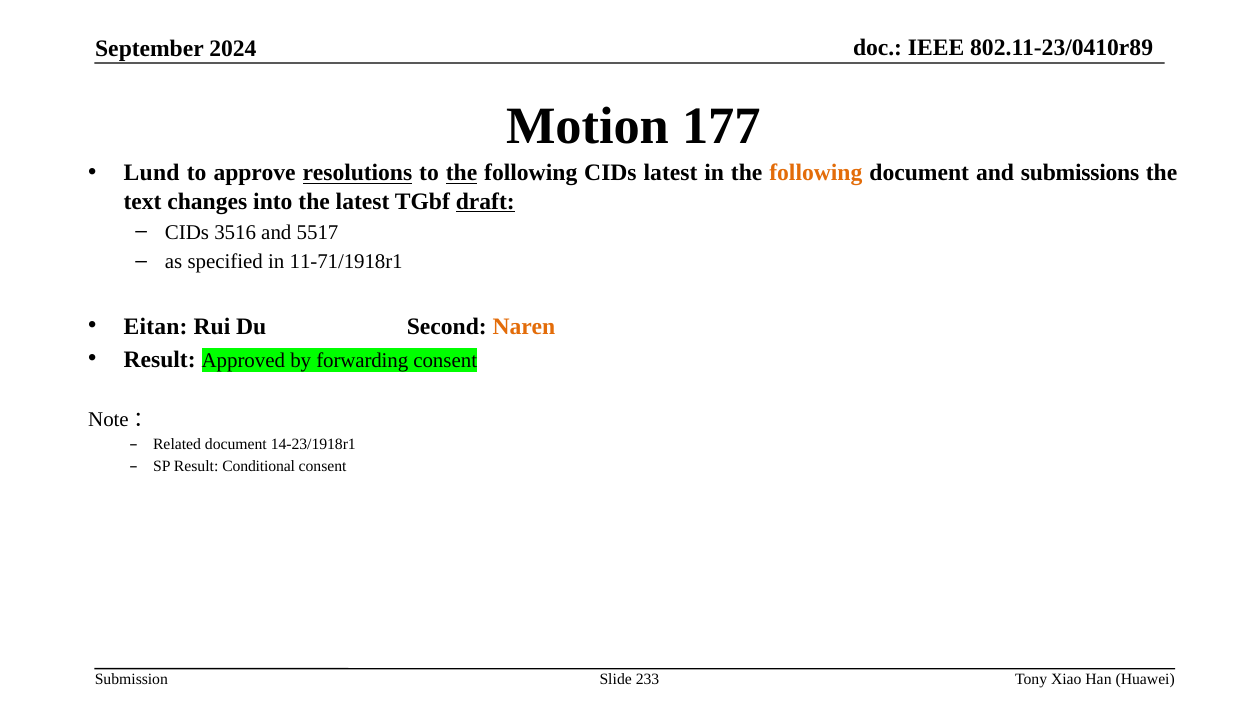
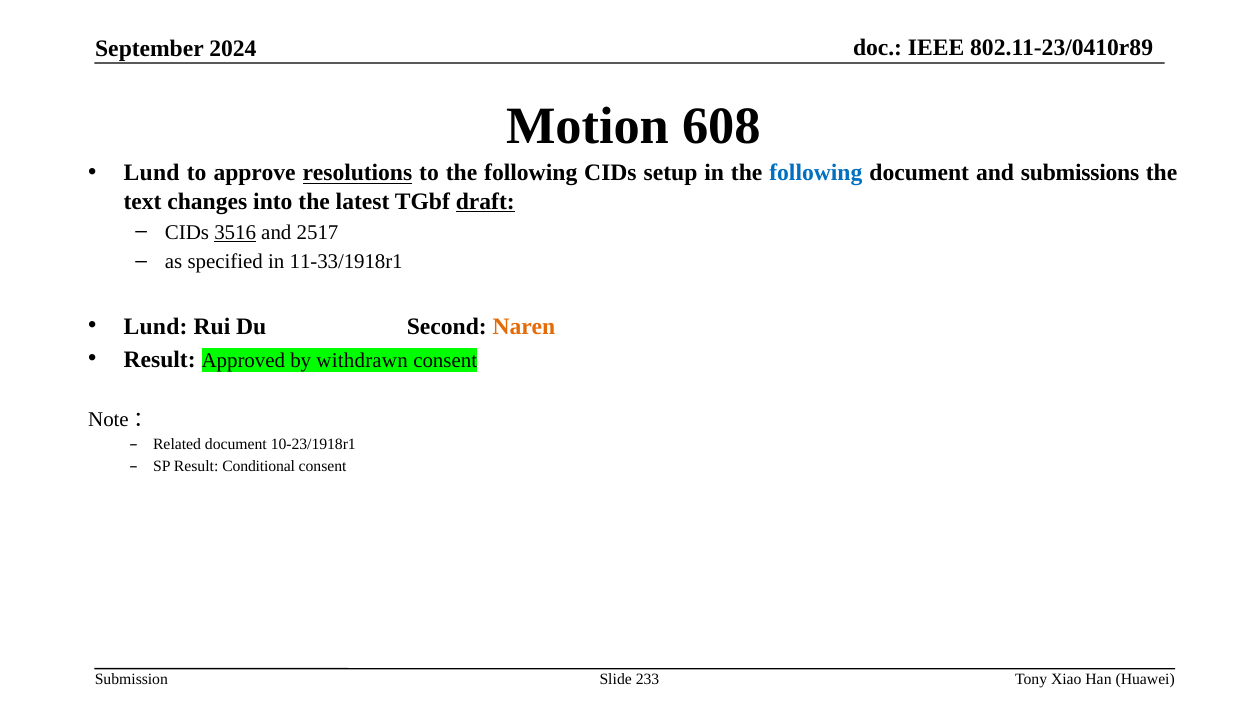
177: 177 -> 608
the at (462, 173) underline: present -> none
CIDs latest: latest -> setup
following at (816, 173) colour: orange -> blue
3516 underline: none -> present
5517: 5517 -> 2517
11-71/1918r1: 11-71/1918r1 -> 11-33/1918r1
Eitan at (156, 326): Eitan -> Lund
forwarding: forwarding -> withdrawn
14-23/1918r1: 14-23/1918r1 -> 10-23/1918r1
